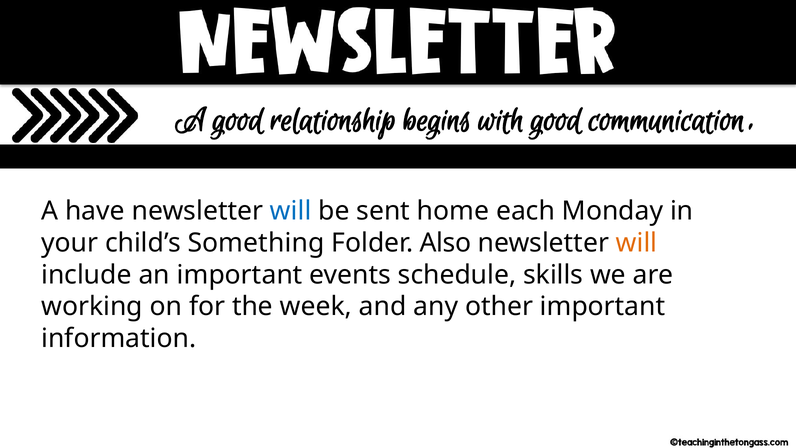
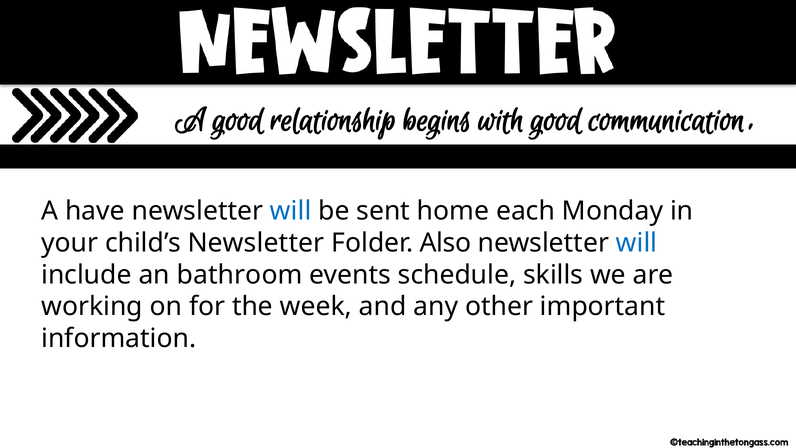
child’s Something: Something -> Newsletter
will at (637, 243) colour: orange -> blue
an important: important -> bathroom
